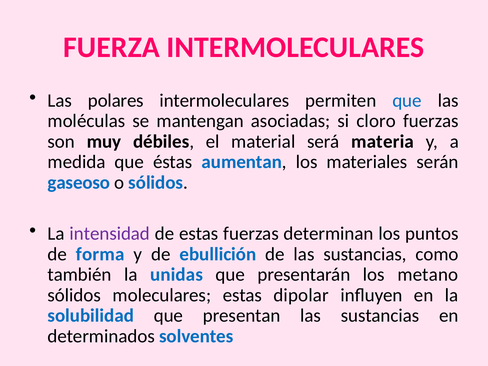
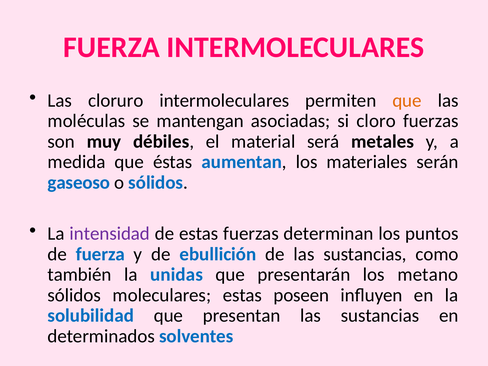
polares: polares -> cloruro
que at (407, 101) colour: blue -> orange
materia: materia -> metales
de forma: forma -> fuerza
dipolar: dipolar -> poseen
